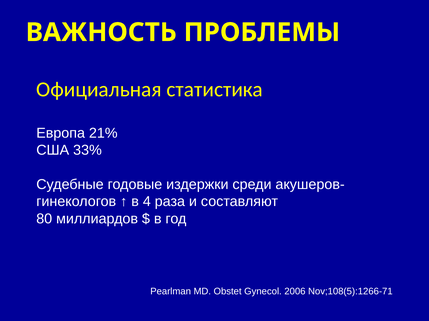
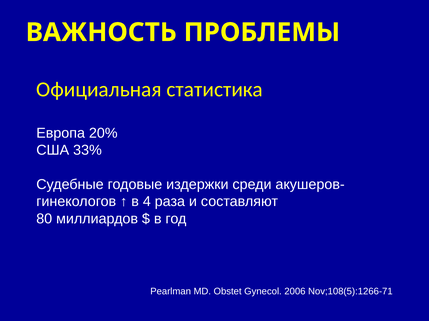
21%: 21% -> 20%
